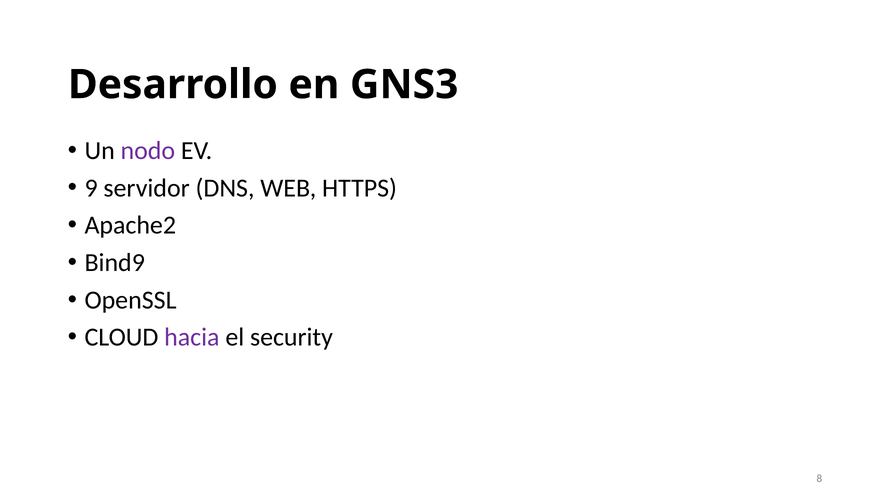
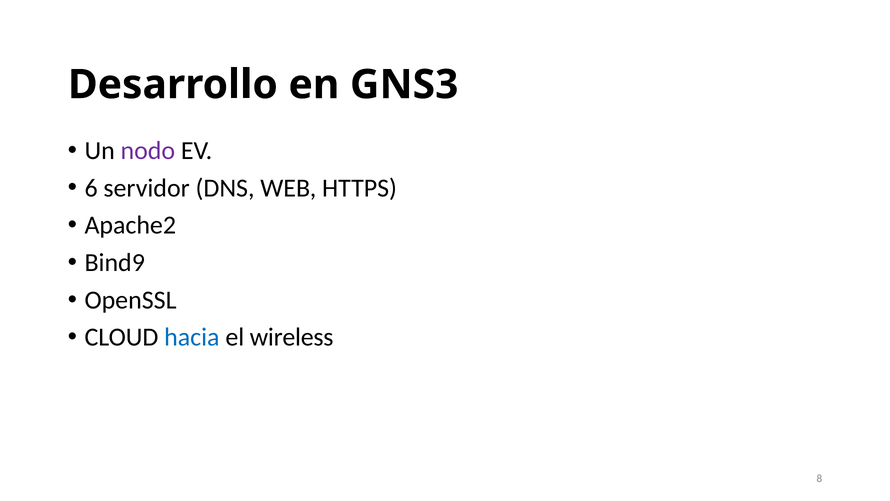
9: 9 -> 6
hacia colour: purple -> blue
security: security -> wireless
